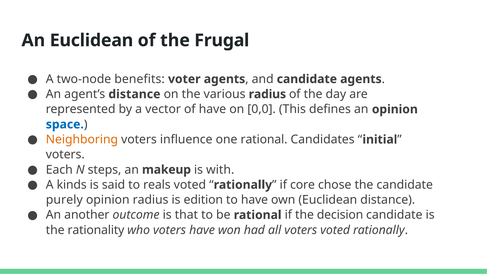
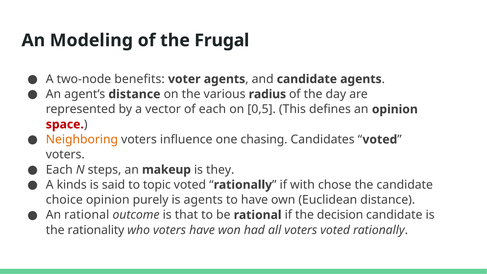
An Euclidean: Euclidean -> Modeling
of have: have -> each
0,0: 0,0 -> 0,5
space colour: blue -> red
one rational: rational -> chasing
initial at (380, 140): initial -> voted
with: with -> they
reals: reals -> topic
core: core -> with
purely: purely -> choice
opinion radius: radius -> purely
is edition: edition -> agents
An another: another -> rational
